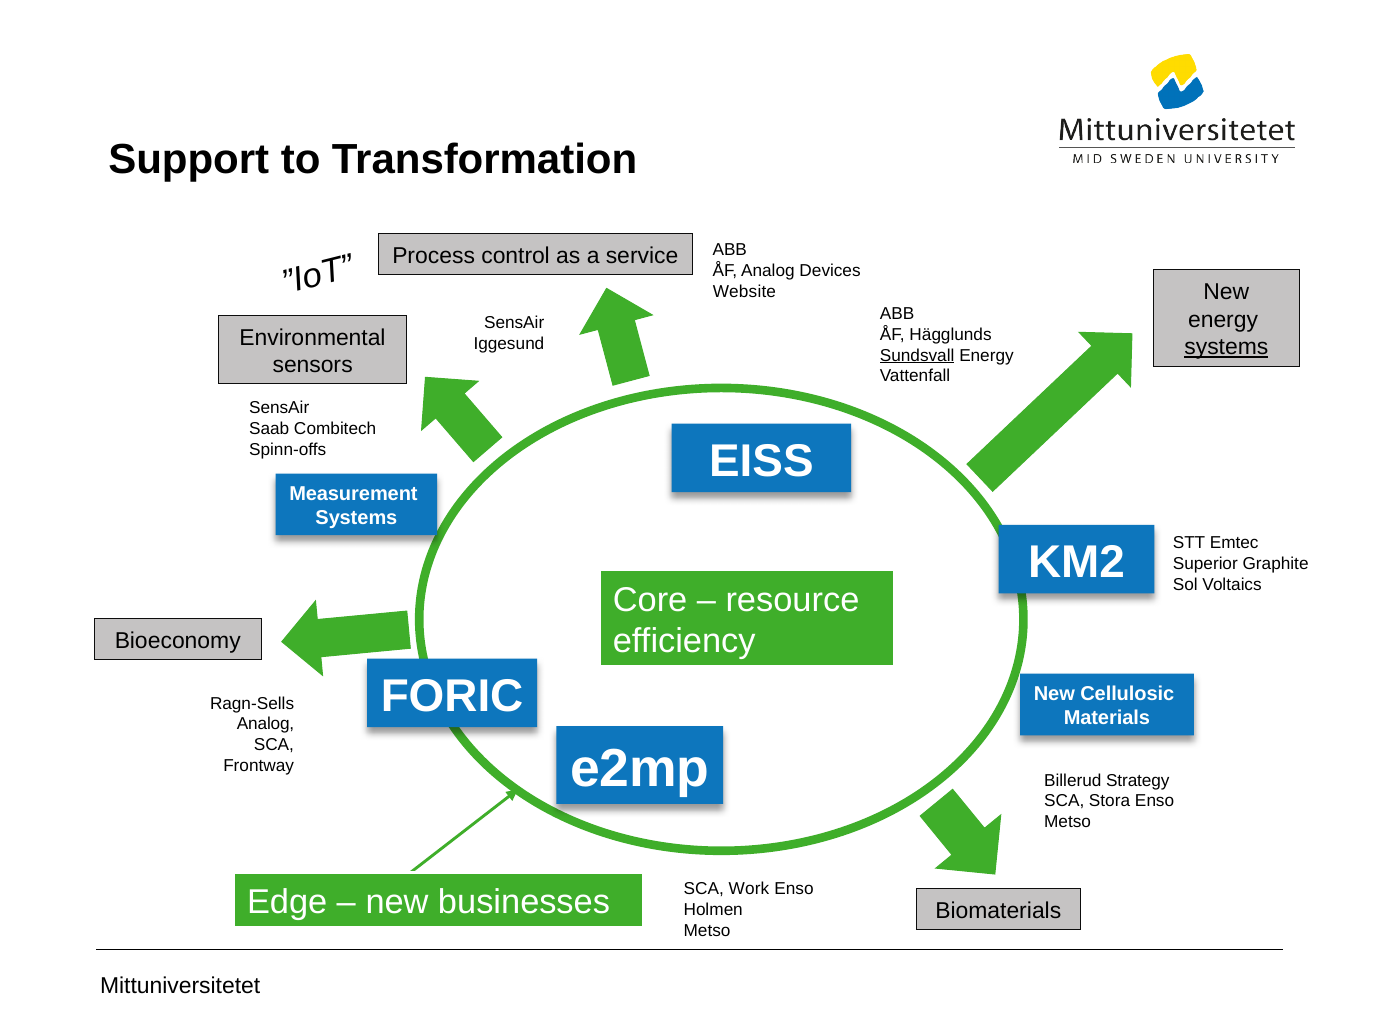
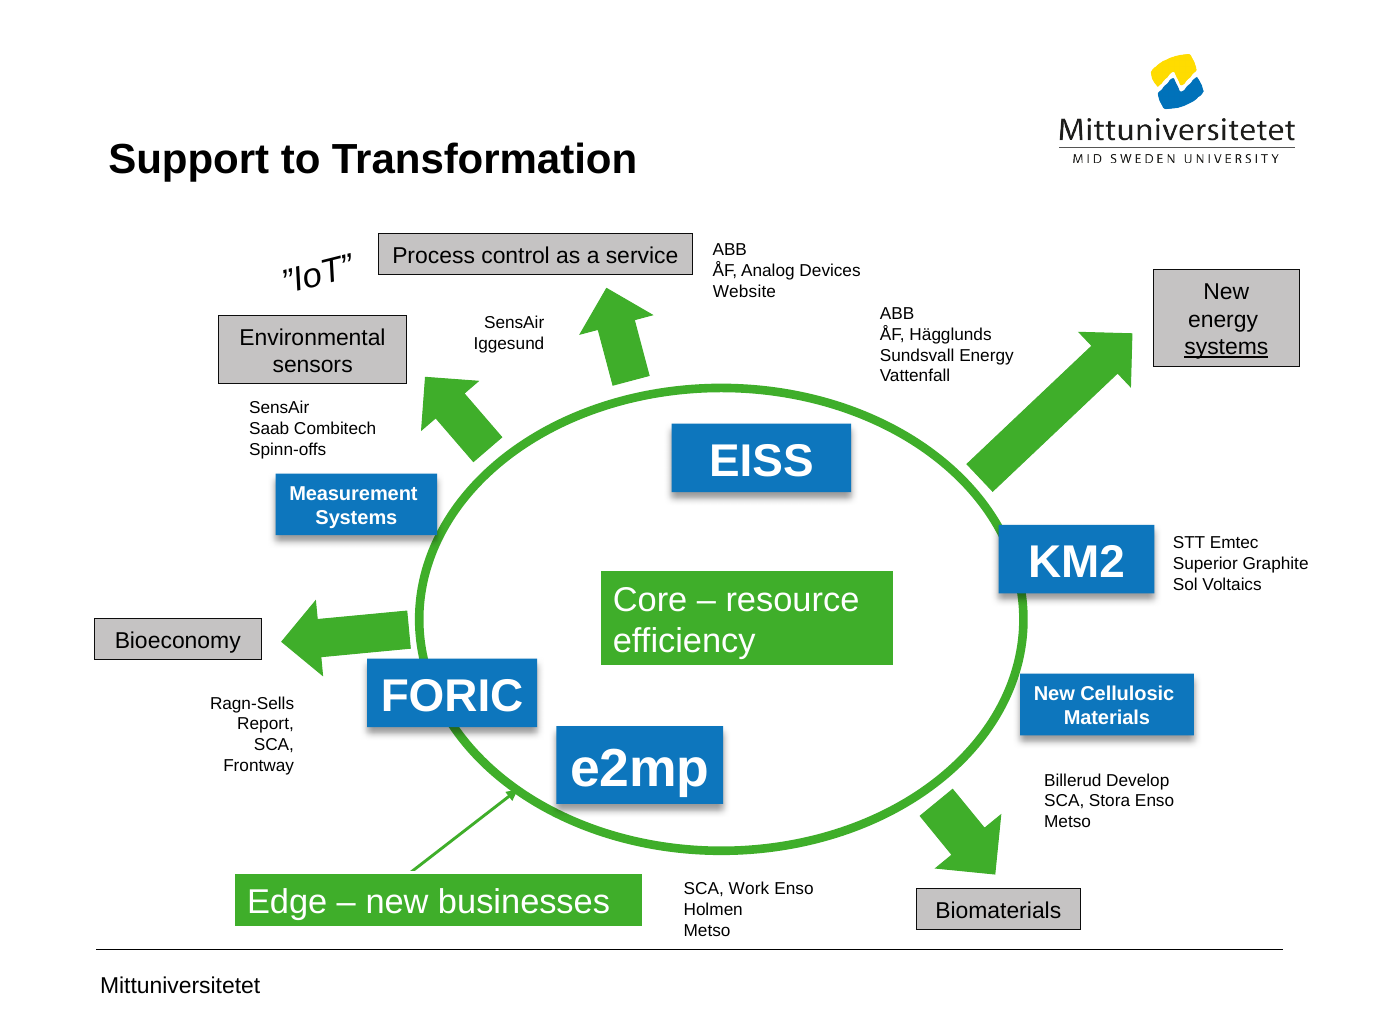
Sundsvall underline: present -> none
Analog at (266, 724): Analog -> Report
Strategy: Strategy -> Develop
